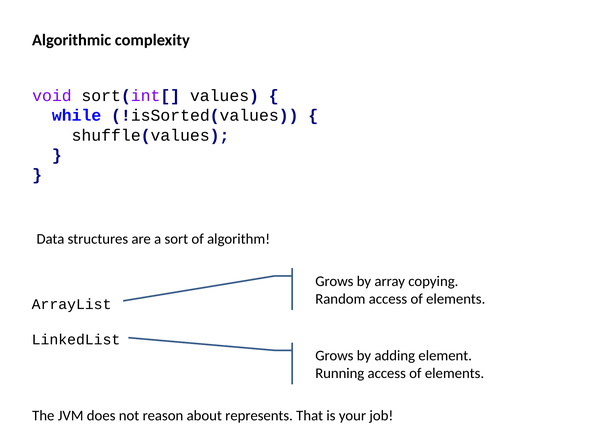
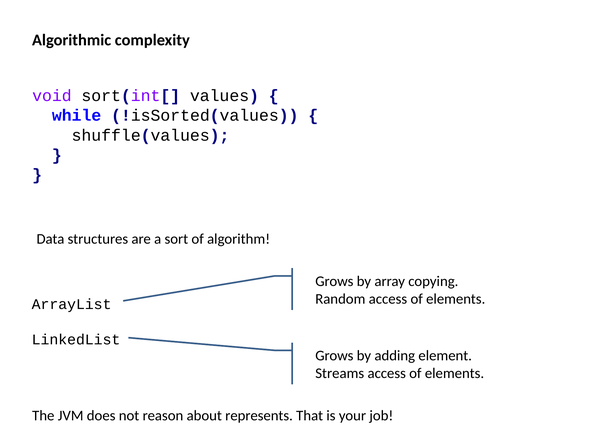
Running: Running -> Streams
